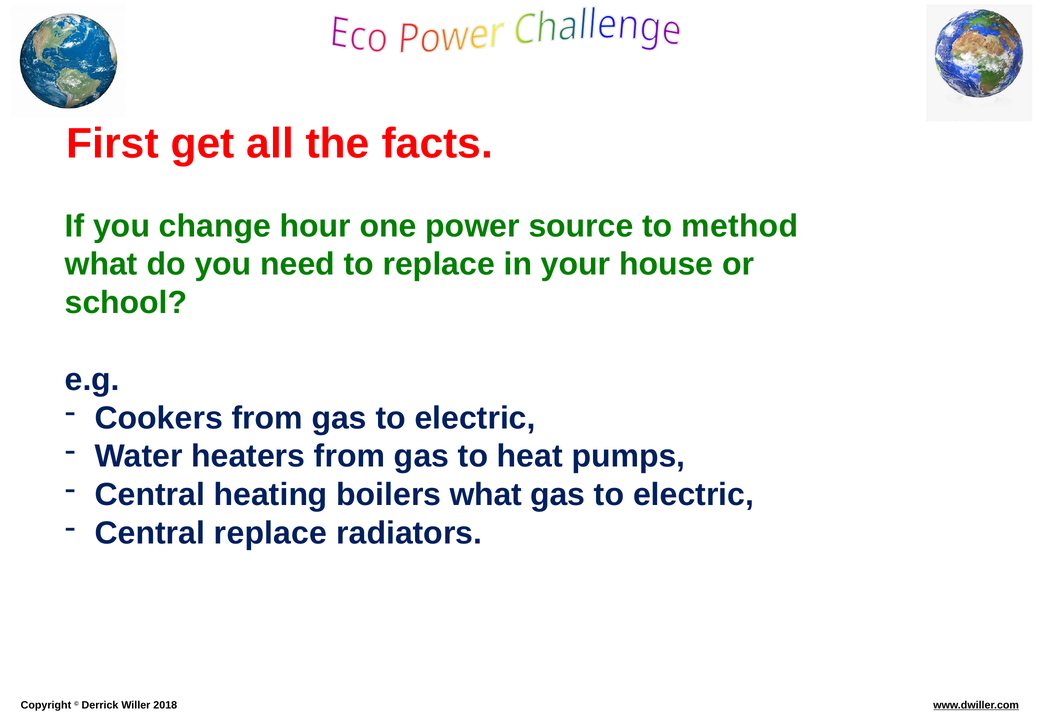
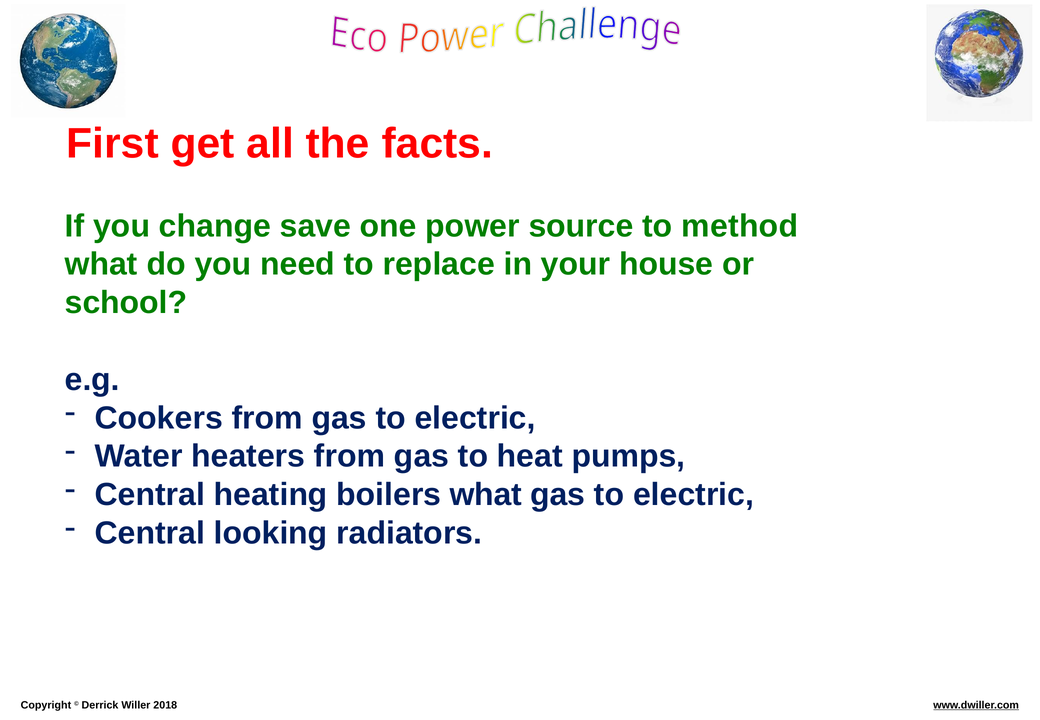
hour: hour -> save
Central replace: replace -> looking
